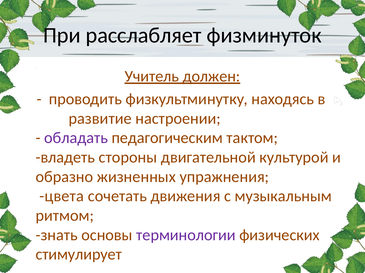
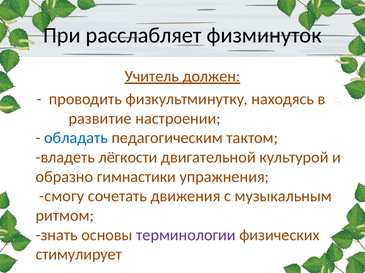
обладать colour: purple -> blue
стороны: стороны -> лёгкости
жизненных: жизненных -> гимнастики
цвета: цвета -> смогу
